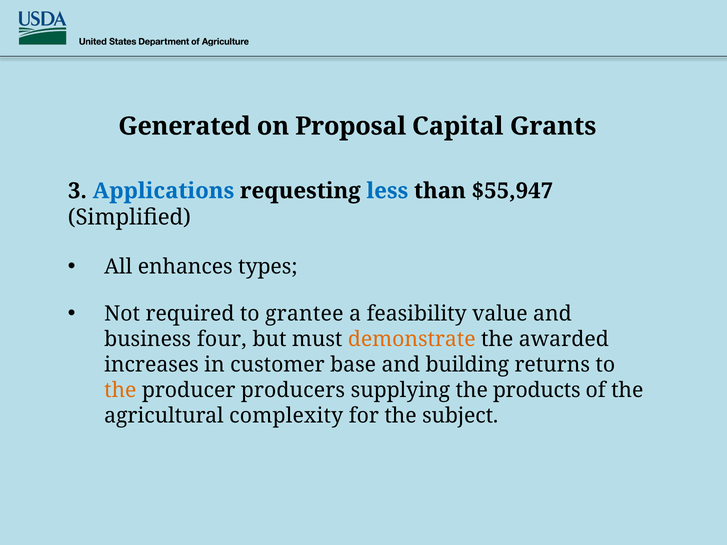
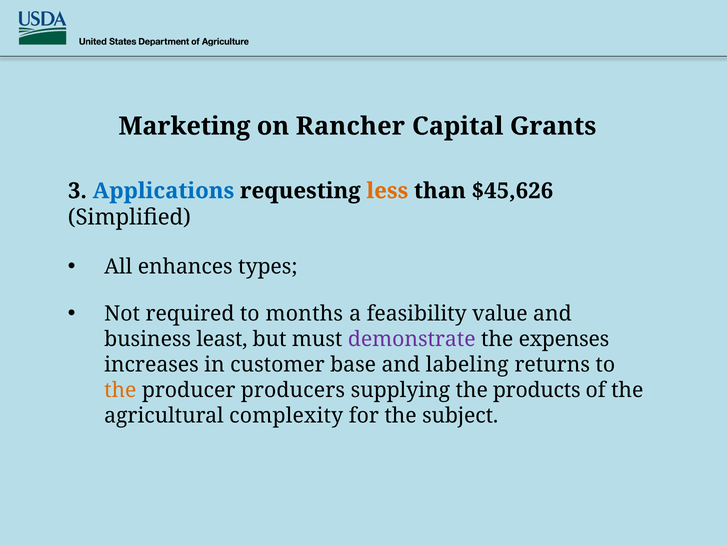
Generated: Generated -> Marketing
Proposal: Proposal -> Rancher
less colour: blue -> orange
$55,947: $55,947 -> $45,626
grantee: grantee -> months
four: four -> least
demonstrate colour: orange -> purple
awarded: awarded -> expenses
building: building -> labeling
